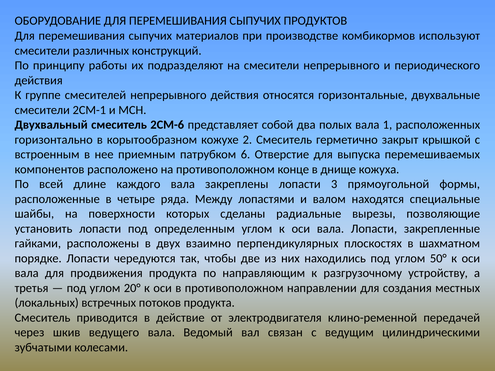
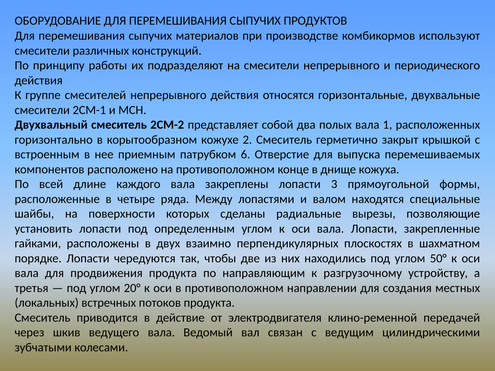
2СМ-6: 2СМ-6 -> 2СМ-2
